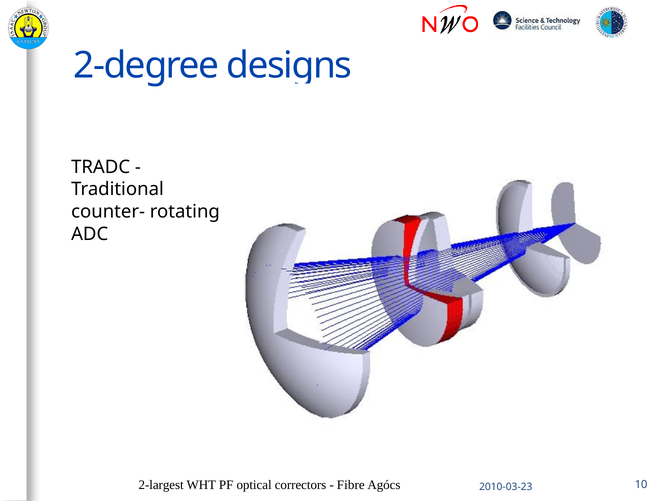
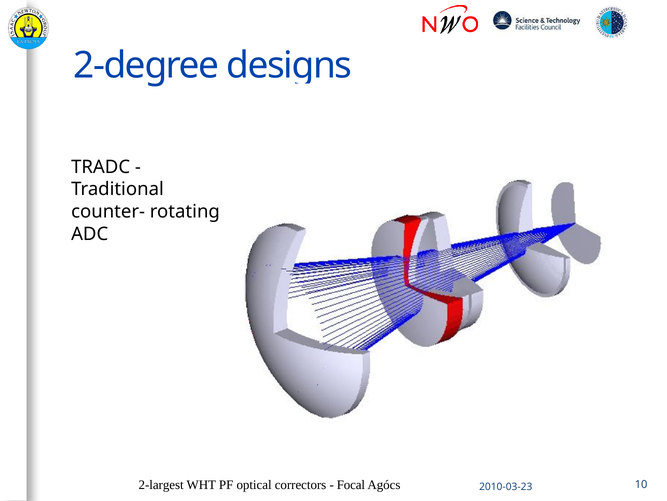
Fibre: Fibre -> Focal
